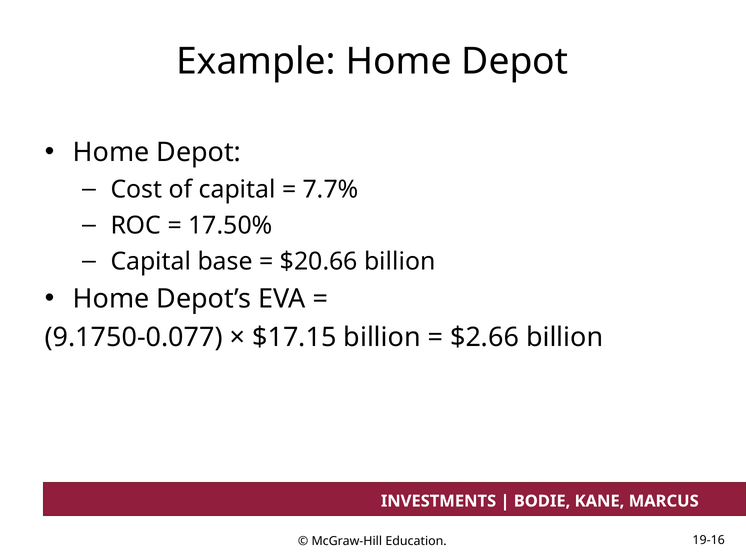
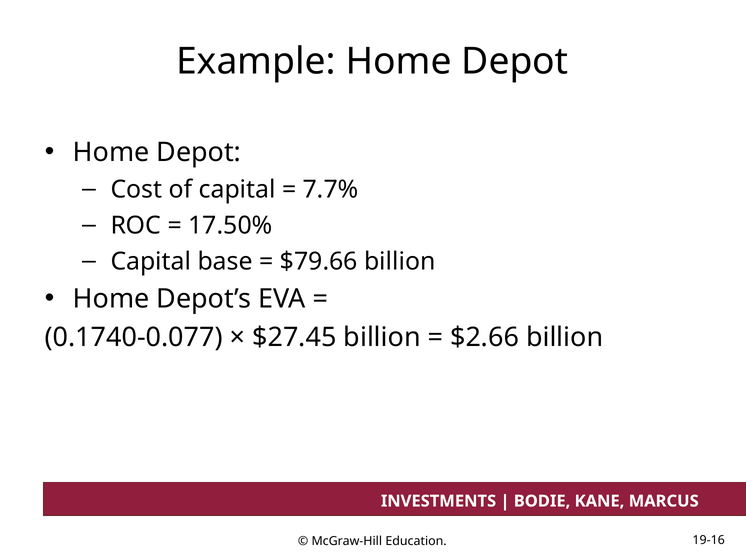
$20.66: $20.66 -> $79.66
9.1750-0.077: 9.1750-0.077 -> 0.1740-0.077
$17.15: $17.15 -> $27.45
